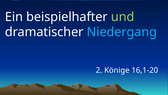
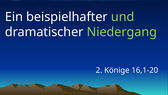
Niedergang colour: light blue -> light green
